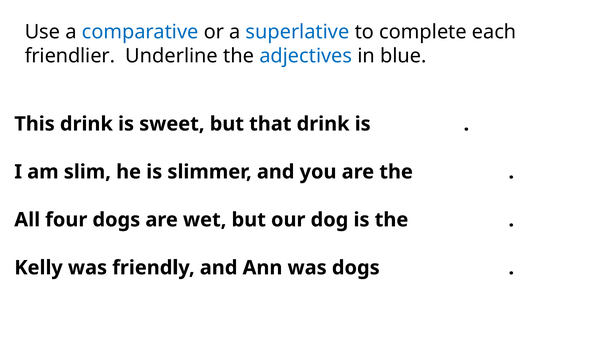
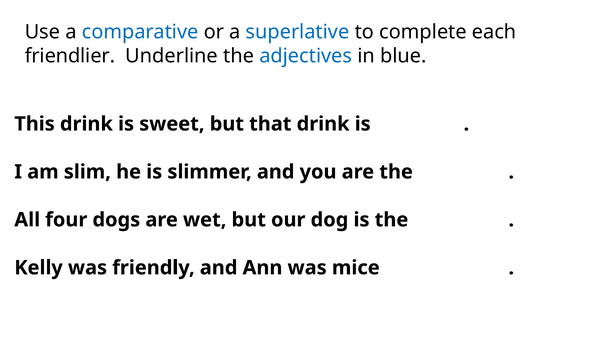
was dogs: dogs -> mice
